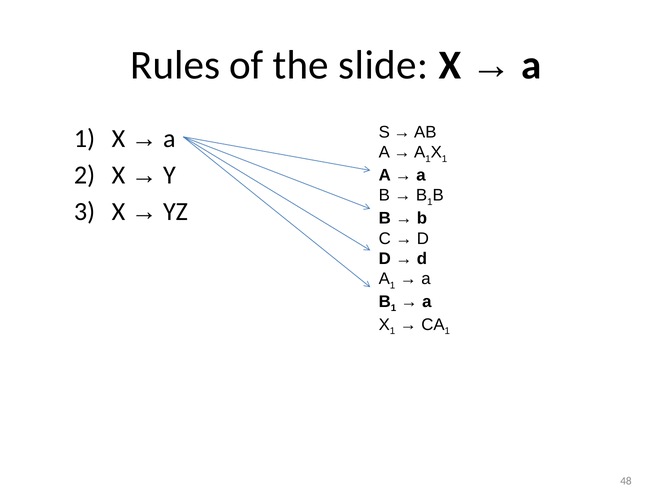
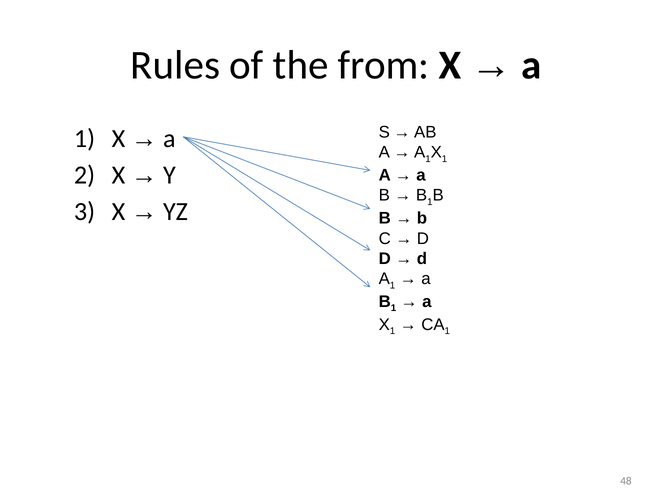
slide: slide -> from
